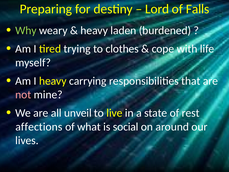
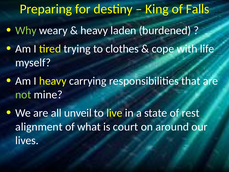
Lord: Lord -> King
not colour: pink -> light green
affections: affections -> alignment
social: social -> court
